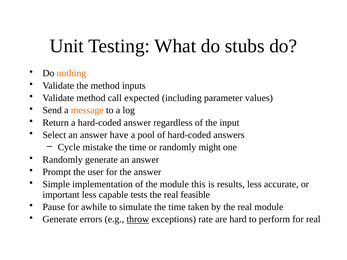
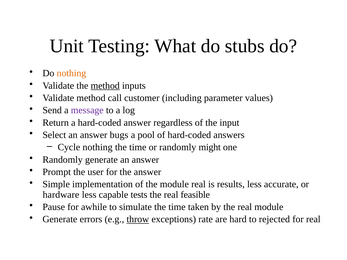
method at (105, 86) underline: none -> present
expected: expected -> customer
message colour: orange -> purple
have: have -> bugs
Cycle mistake: mistake -> nothing
module this: this -> real
important: important -> hardware
perform: perform -> rejected
